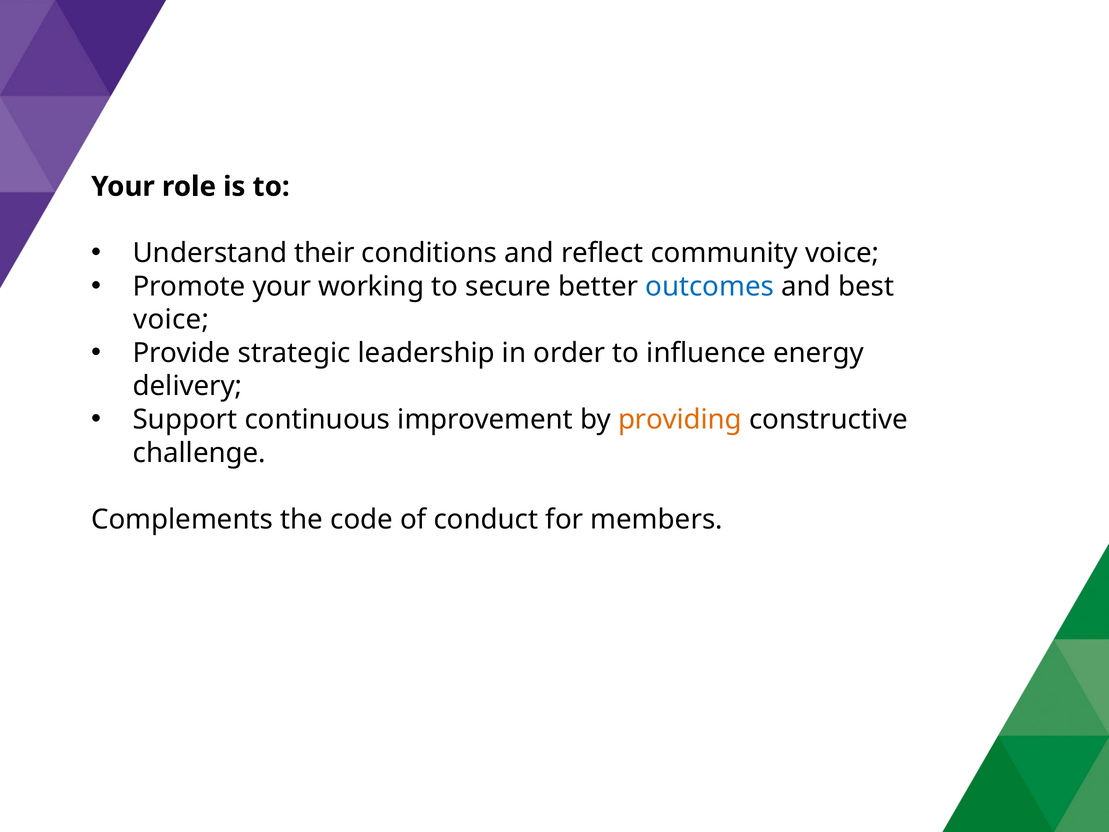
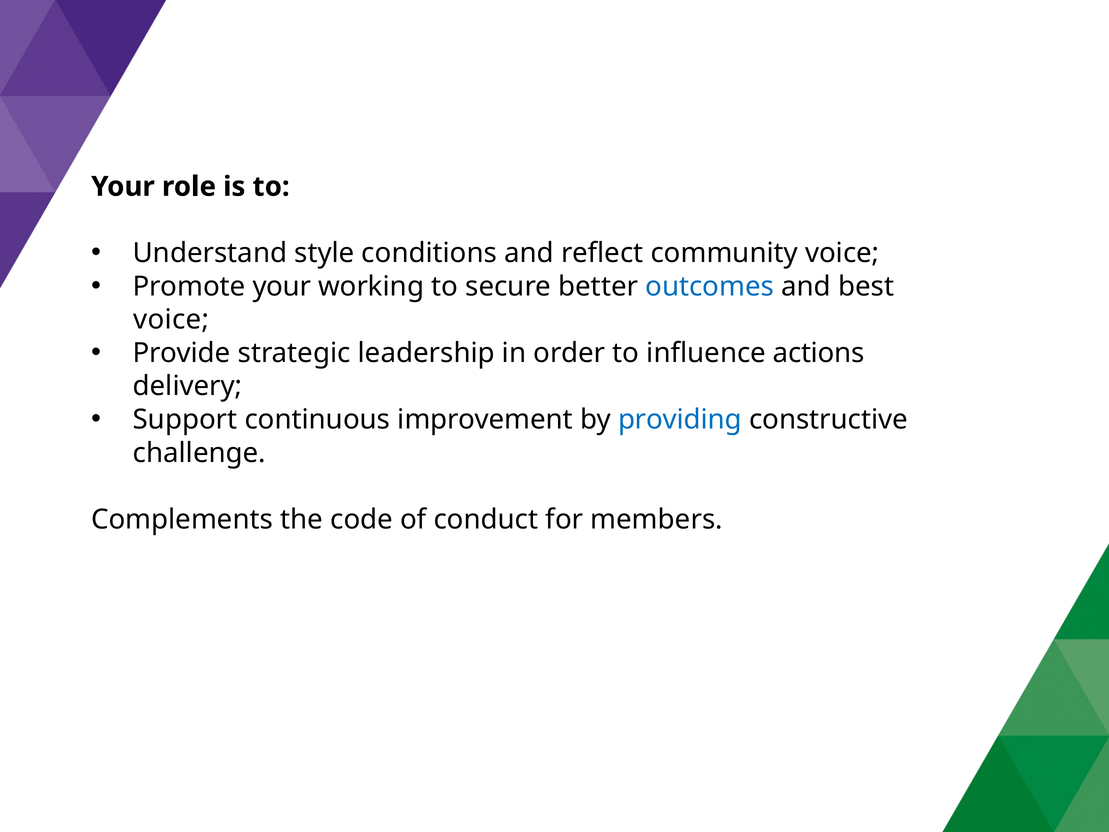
their: their -> style
energy: energy -> actions
providing colour: orange -> blue
